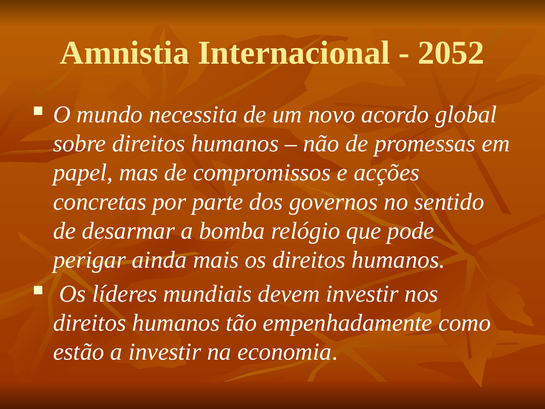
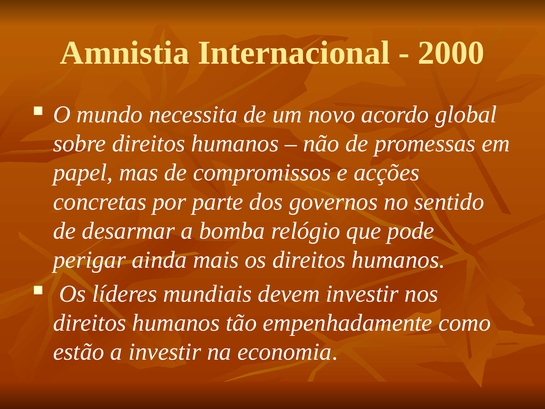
2052: 2052 -> 2000
